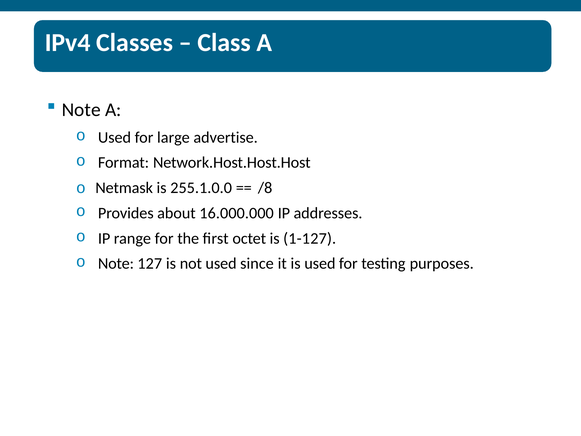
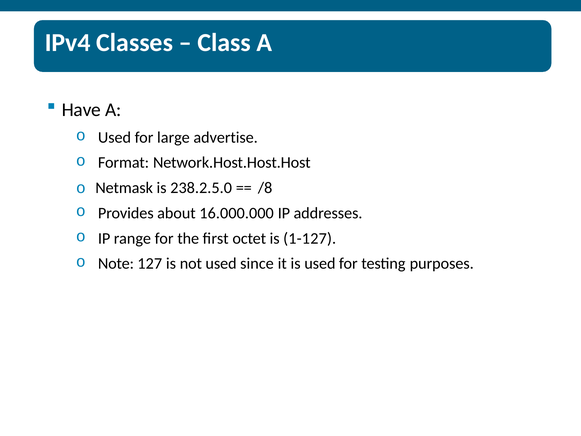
Note at (81, 110): Note -> Have
255.1.0.0: 255.1.0.0 -> 238.2.5.0
